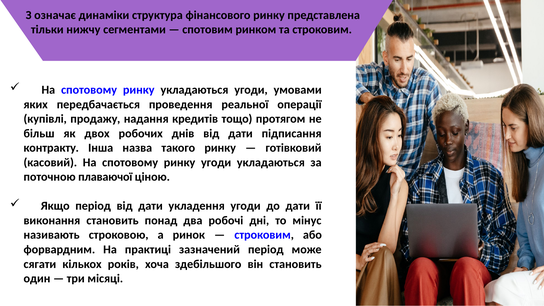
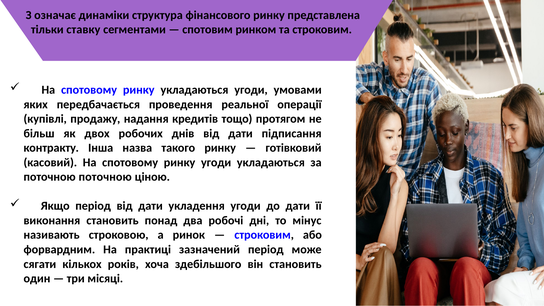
нижчу: нижчу -> ставку
поточною плаваючої: плаваючої -> поточною
